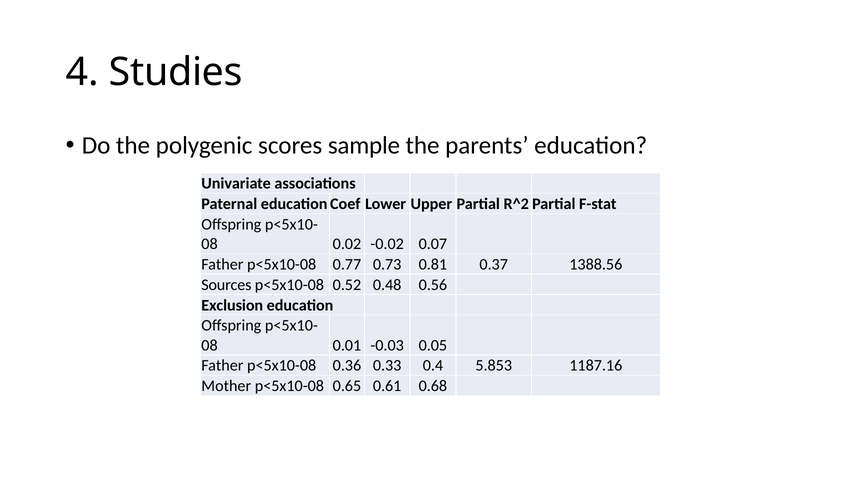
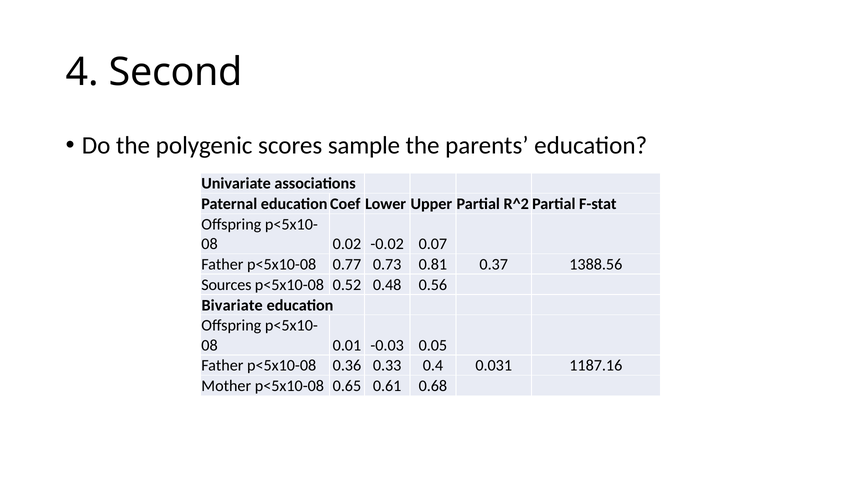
Studies: Studies -> Second
Exclusion: Exclusion -> Bivariate
5.853: 5.853 -> 0.031
